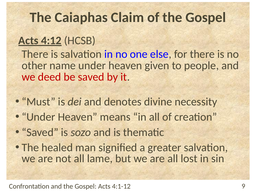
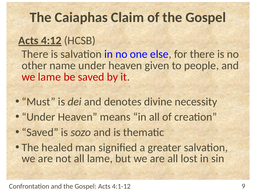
we deed: deed -> lame
